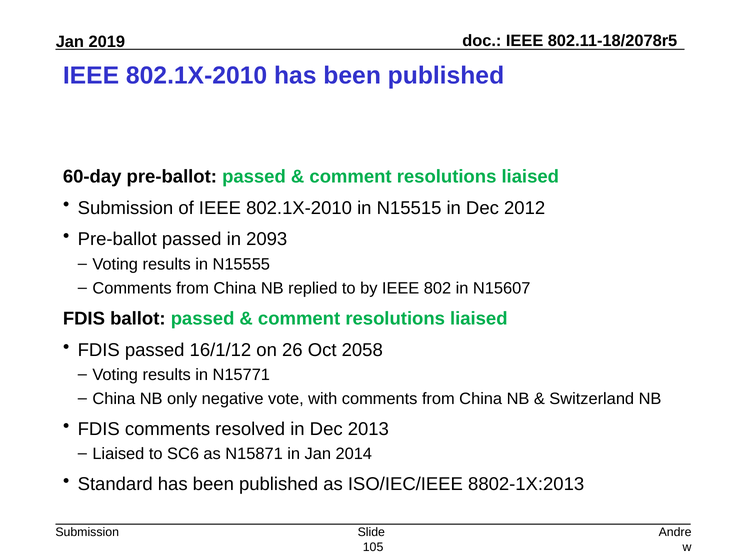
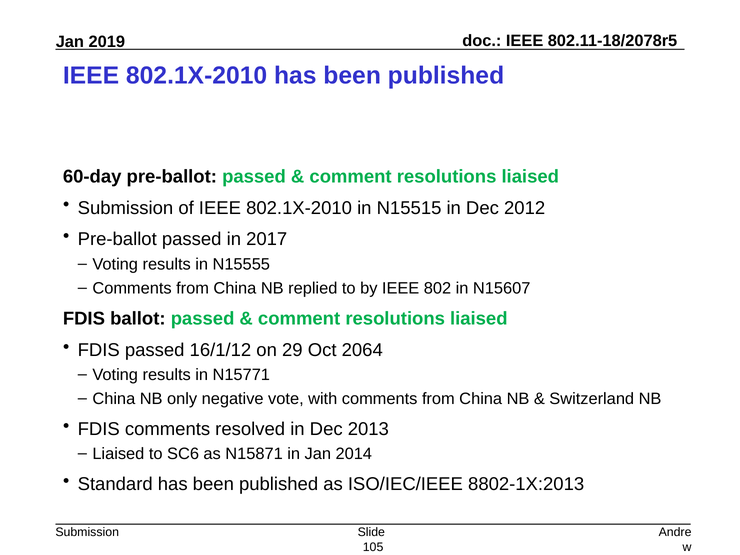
2093: 2093 -> 2017
26: 26 -> 29
2058: 2058 -> 2064
